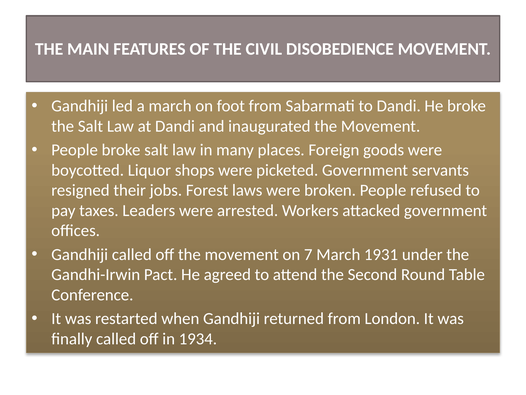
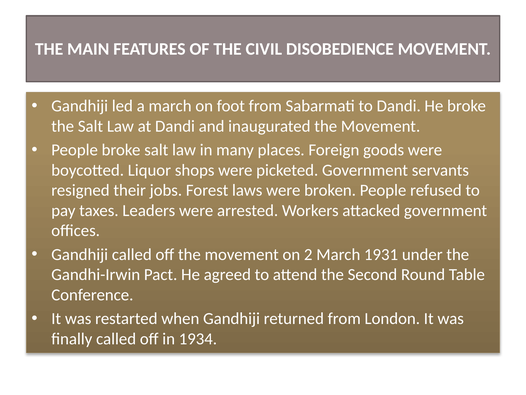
7: 7 -> 2
